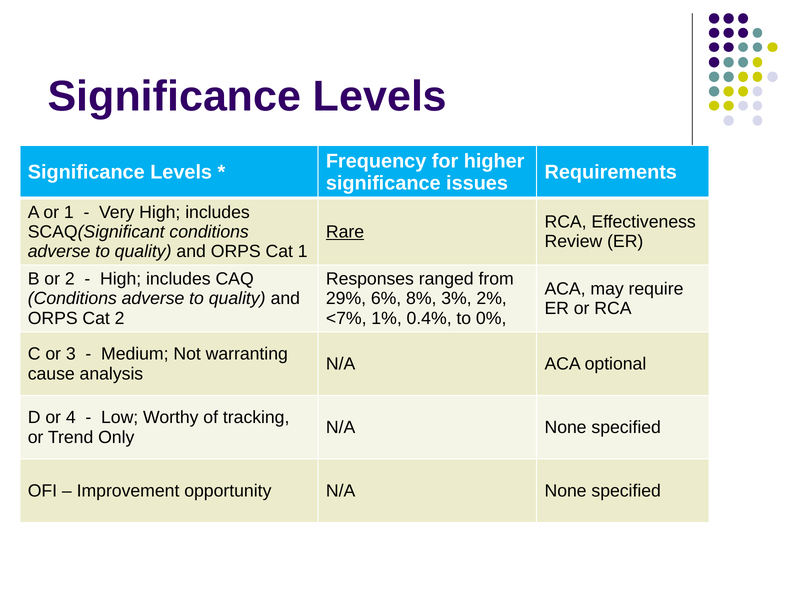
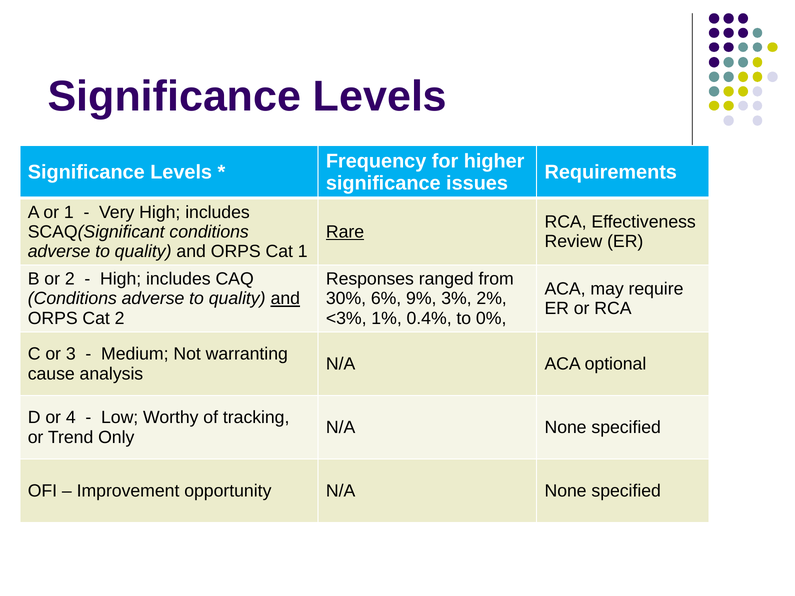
and at (285, 299) underline: none -> present
29%: 29% -> 30%
8%: 8% -> 9%
<7%: <7% -> <3%
